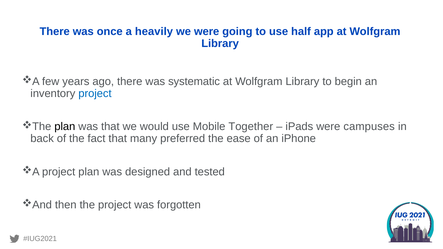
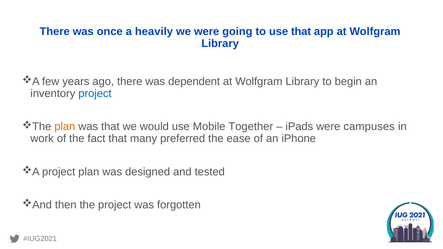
use half: half -> that
systematic: systematic -> dependent
plan at (65, 127) colour: black -> orange
back: back -> work
